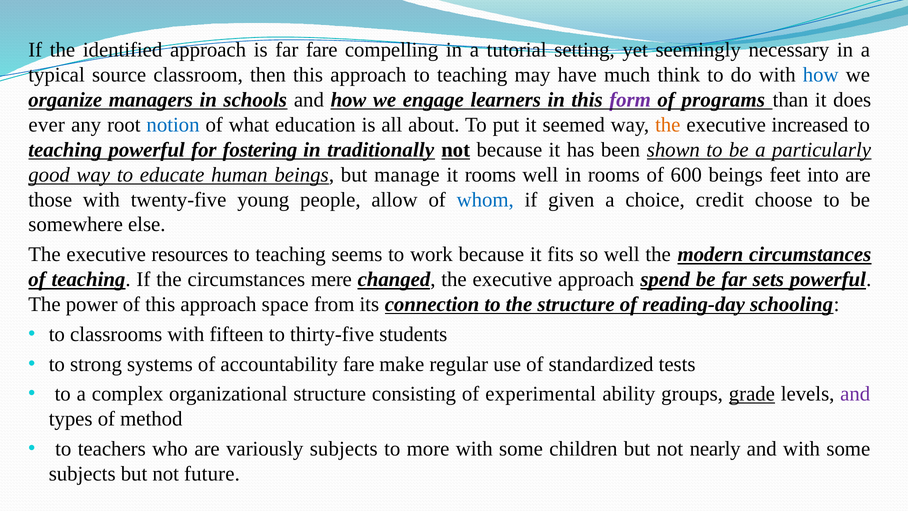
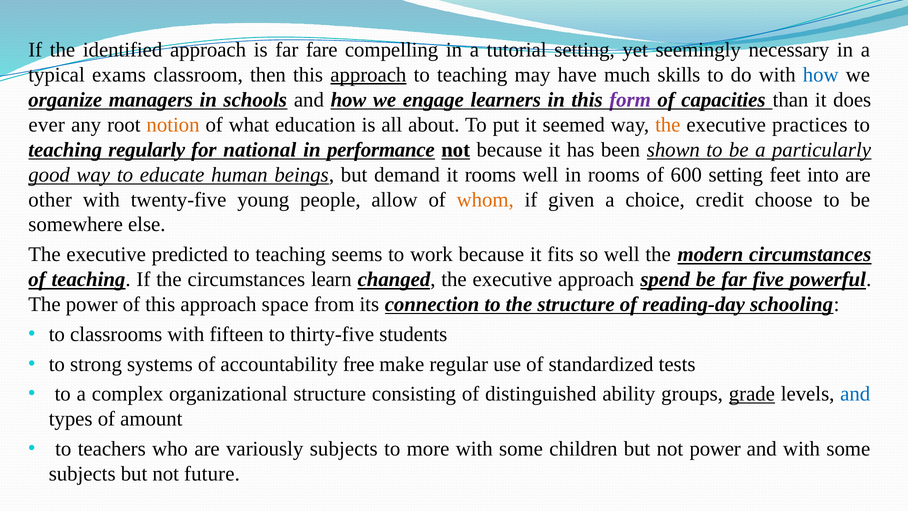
source: source -> exams
approach at (368, 75) underline: none -> present
think: think -> skills
programs: programs -> capacities
notion colour: blue -> orange
increased: increased -> practices
teaching powerful: powerful -> regularly
fostering: fostering -> national
traditionally: traditionally -> performance
manage: manage -> demand
600 beings: beings -> setting
those: those -> other
whom colour: blue -> orange
resources: resources -> predicted
mere: mere -> learn
sets: sets -> five
accountability fare: fare -> free
experimental: experimental -> distinguished
and at (855, 394) colour: purple -> blue
method: method -> amount
not nearly: nearly -> power
